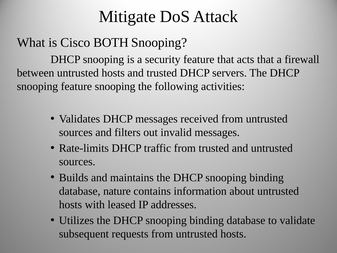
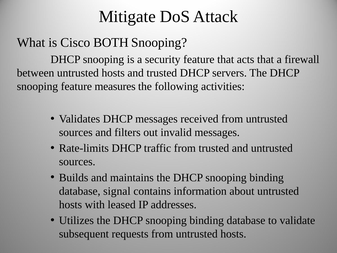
feature snooping: snooping -> measures
nature: nature -> signal
